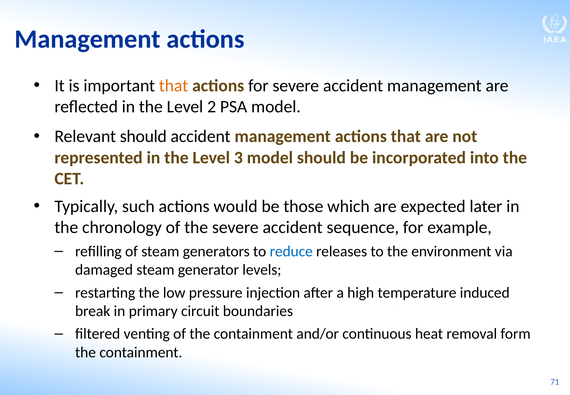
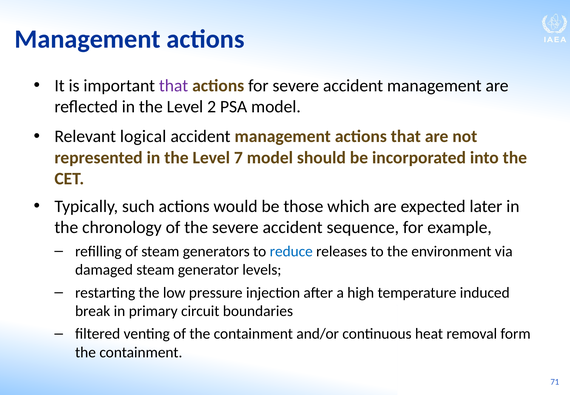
that at (174, 86) colour: orange -> purple
Relevant should: should -> logical
3: 3 -> 7
